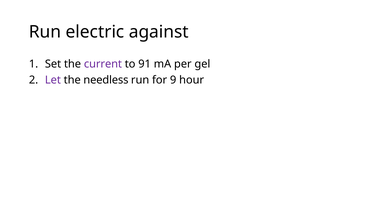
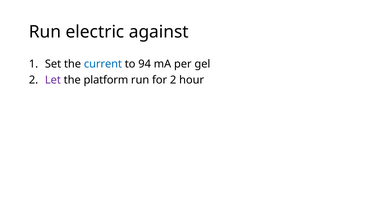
current colour: purple -> blue
91: 91 -> 94
needless: needless -> platform
for 9: 9 -> 2
